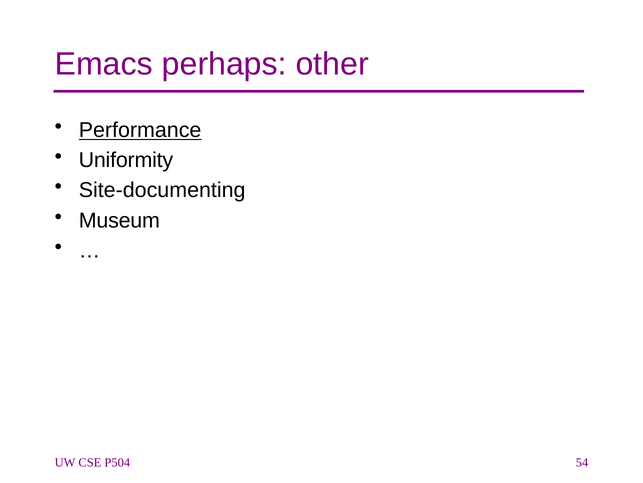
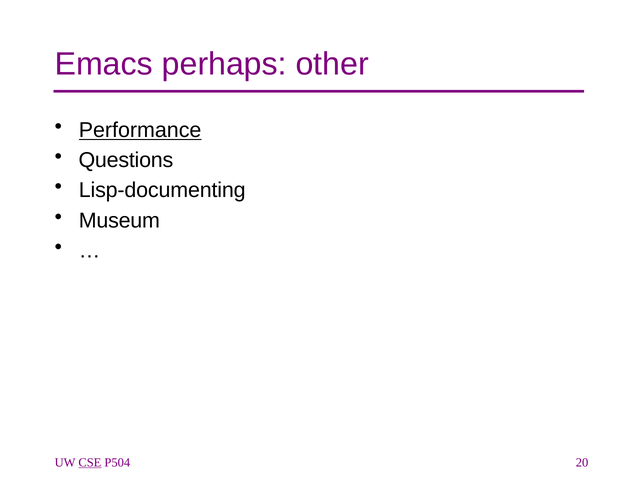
Uniformity: Uniformity -> Questions
Site-documenting: Site-documenting -> Lisp-documenting
CSE underline: none -> present
54: 54 -> 20
